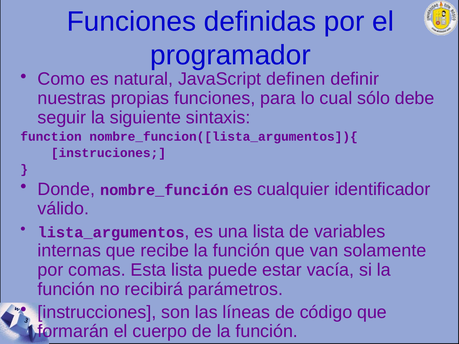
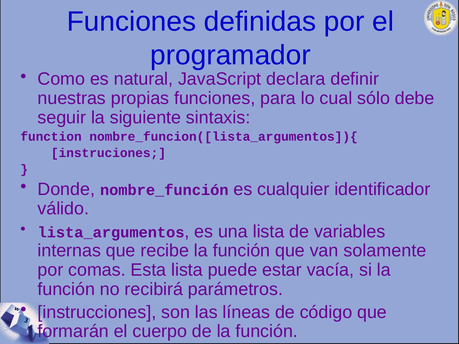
definen: definen -> declara
